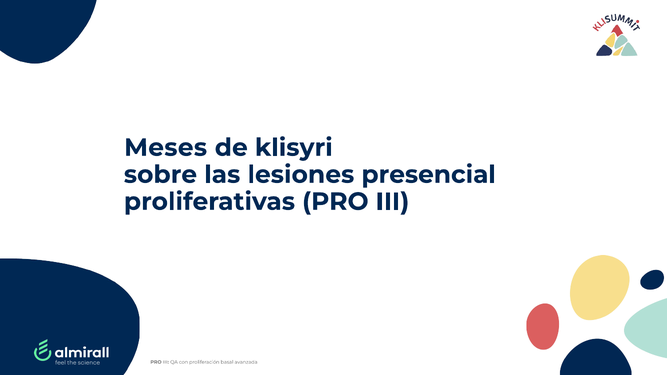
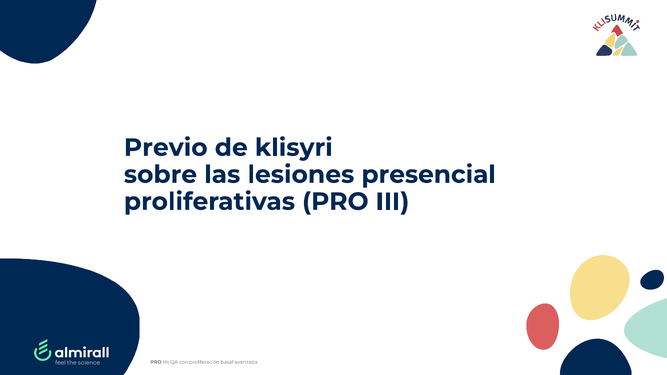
Meses: Meses -> Previo
